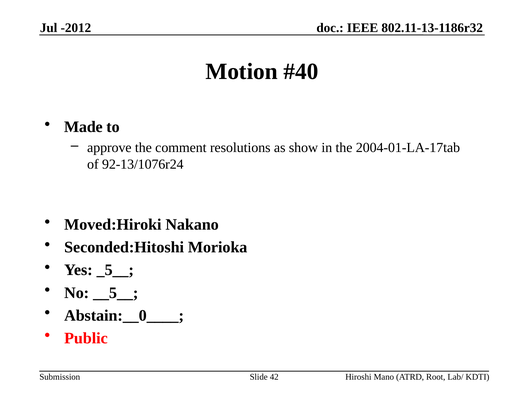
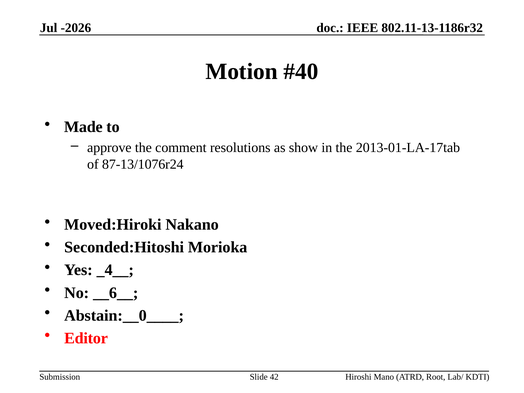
-2012: -2012 -> -2026
2004-01-LA-17tab: 2004-01-LA-17tab -> 2013-01-LA-17tab
92-13/1076r24: 92-13/1076r24 -> 87-13/1076r24
_5__: _5__ -> _4__
__5__: __5__ -> __6__
Public: Public -> Editor
